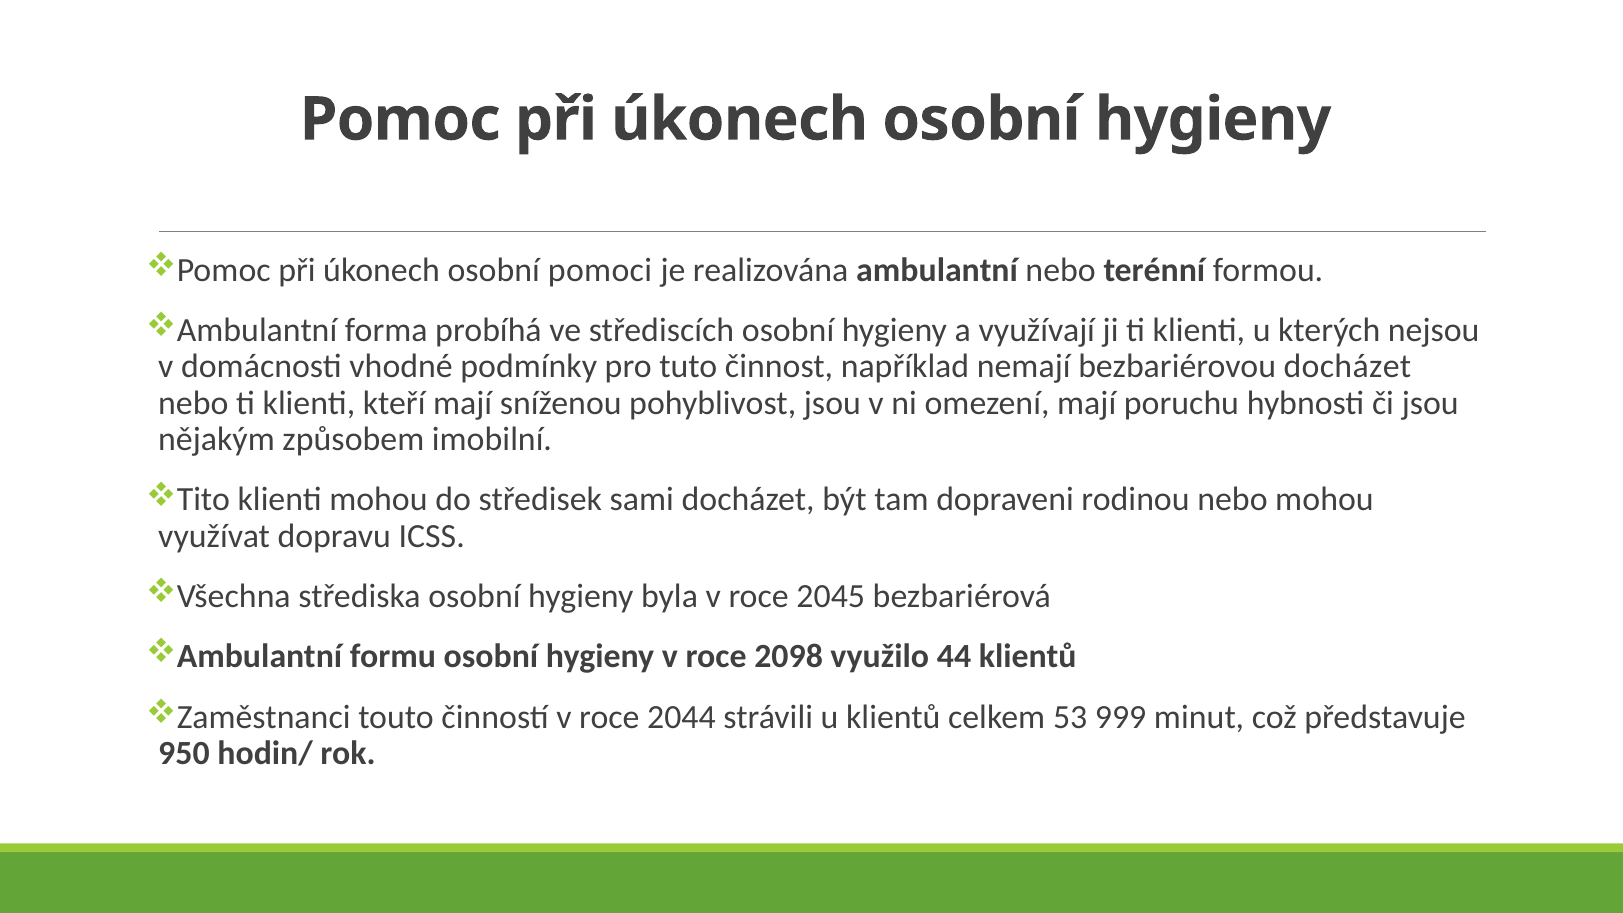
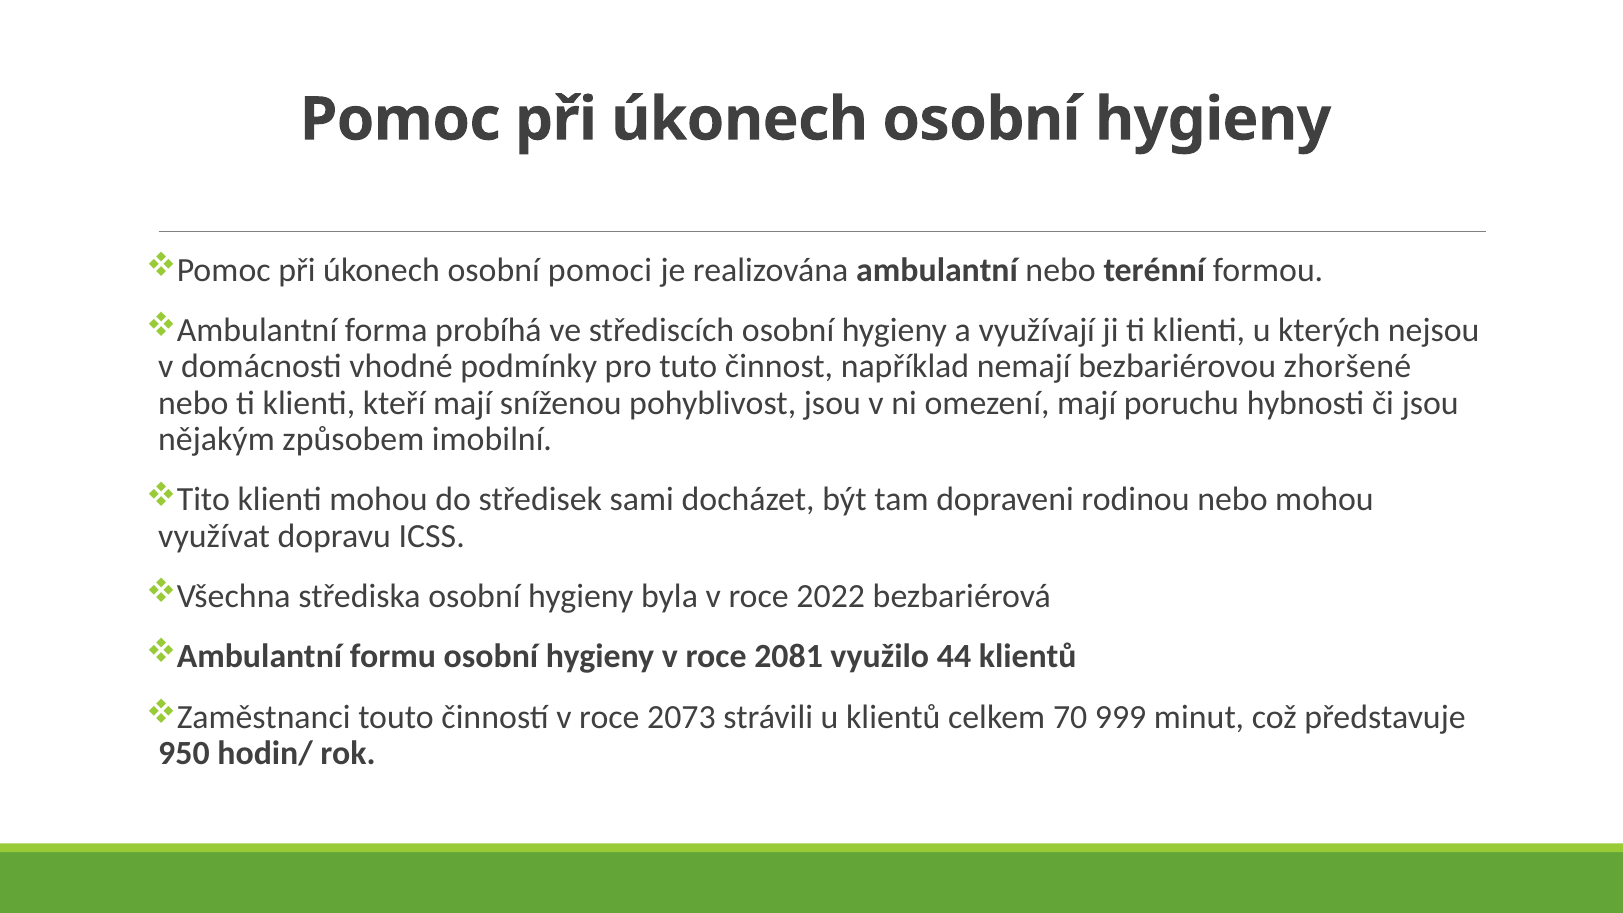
bezbariérovou docházet: docházet -> zhoršené
2045: 2045 -> 2022
2098: 2098 -> 2081
2044: 2044 -> 2073
53: 53 -> 70
